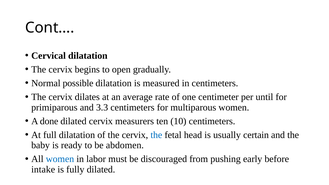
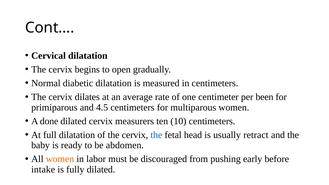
possible: possible -> diabetic
until: until -> been
3.3: 3.3 -> 4.5
certain: certain -> retract
women at (60, 159) colour: blue -> orange
